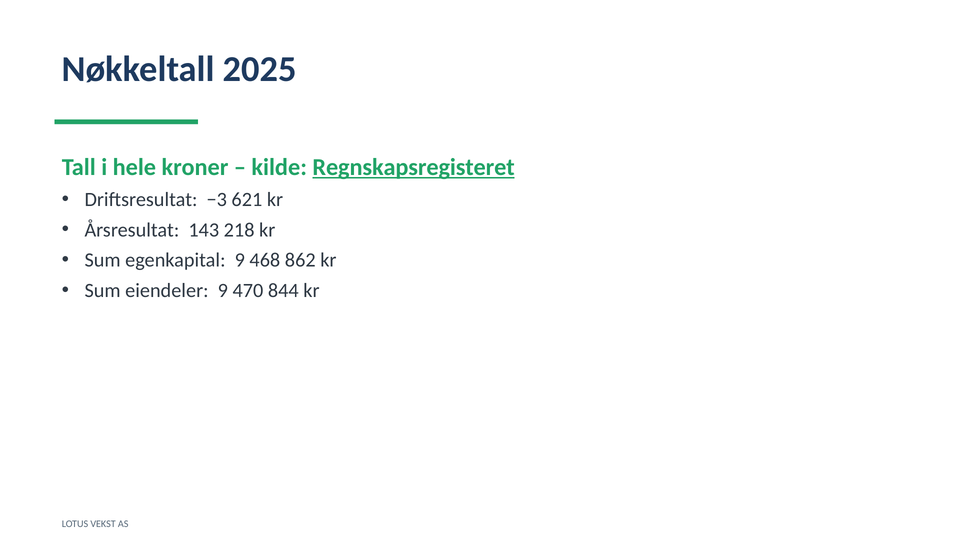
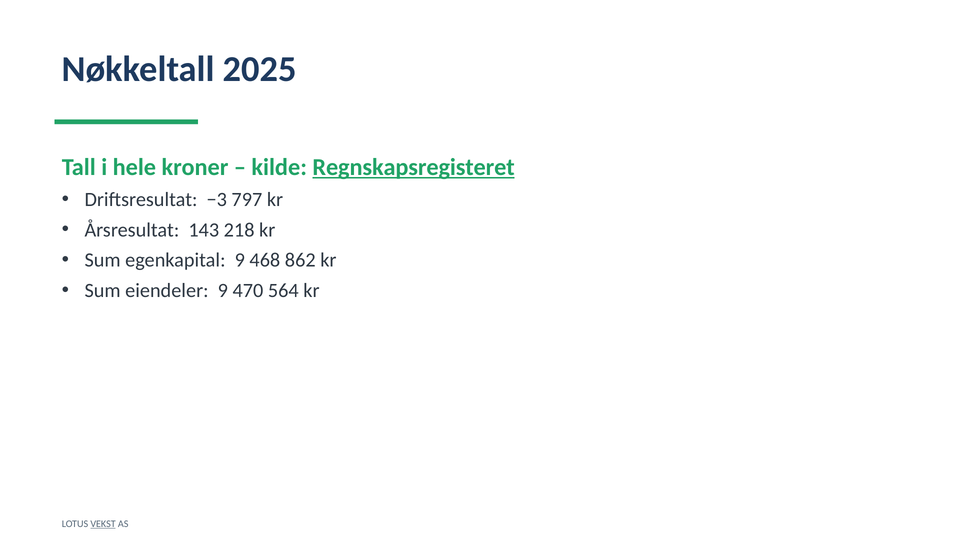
621: 621 -> 797
844: 844 -> 564
VEKST underline: none -> present
